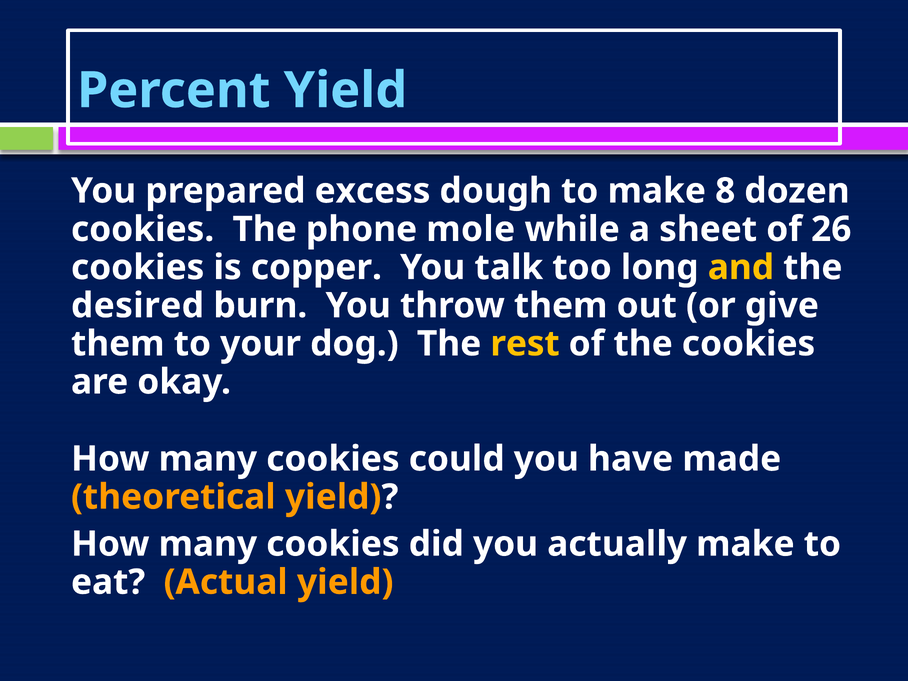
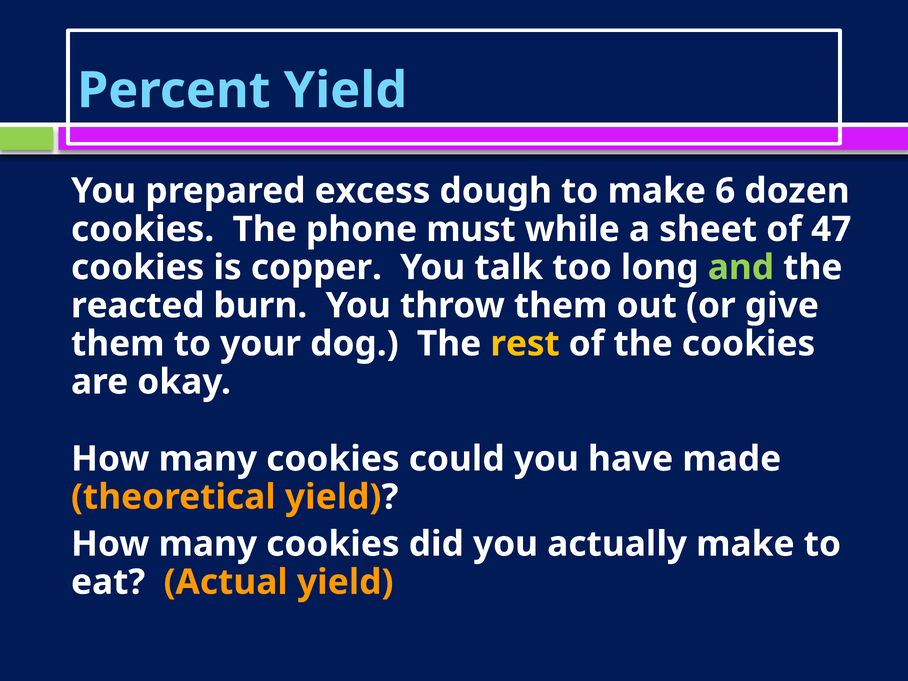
8: 8 -> 6
mole: mole -> must
26: 26 -> 47
and colour: yellow -> light green
desired: desired -> reacted
